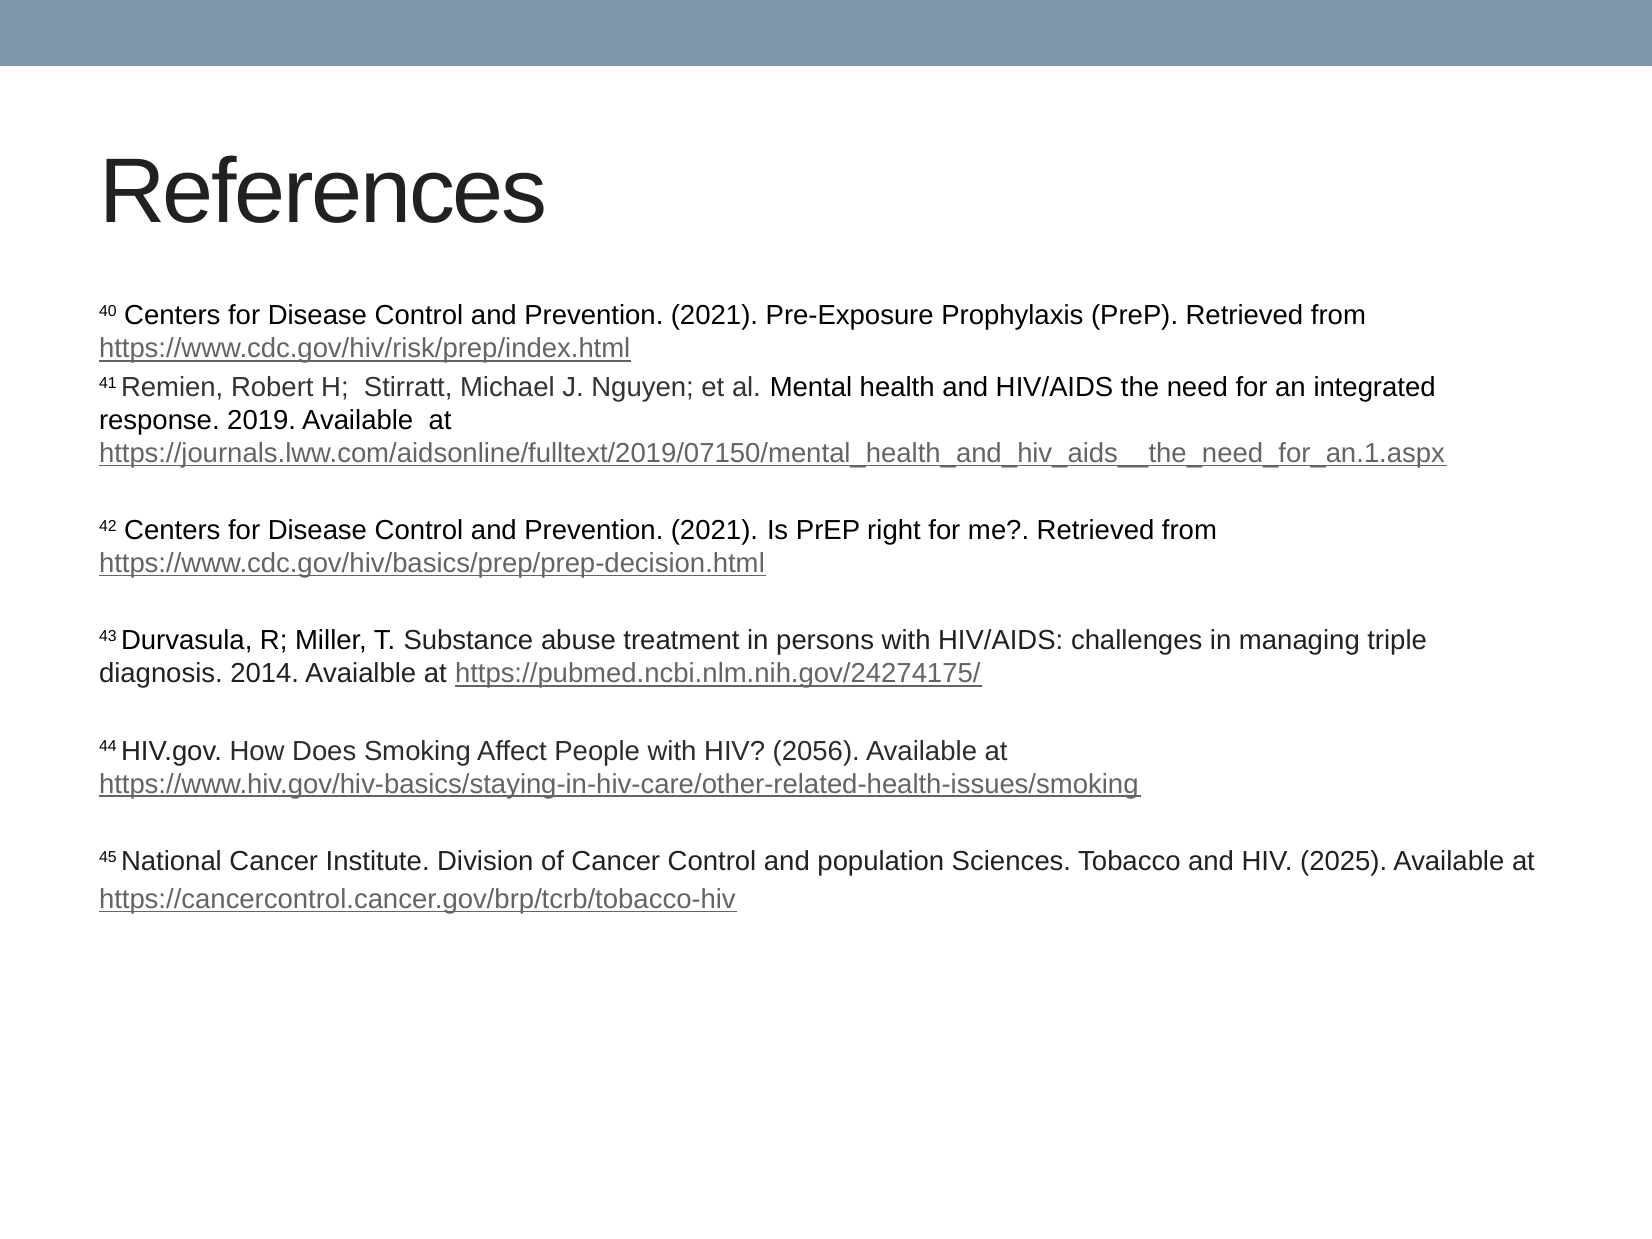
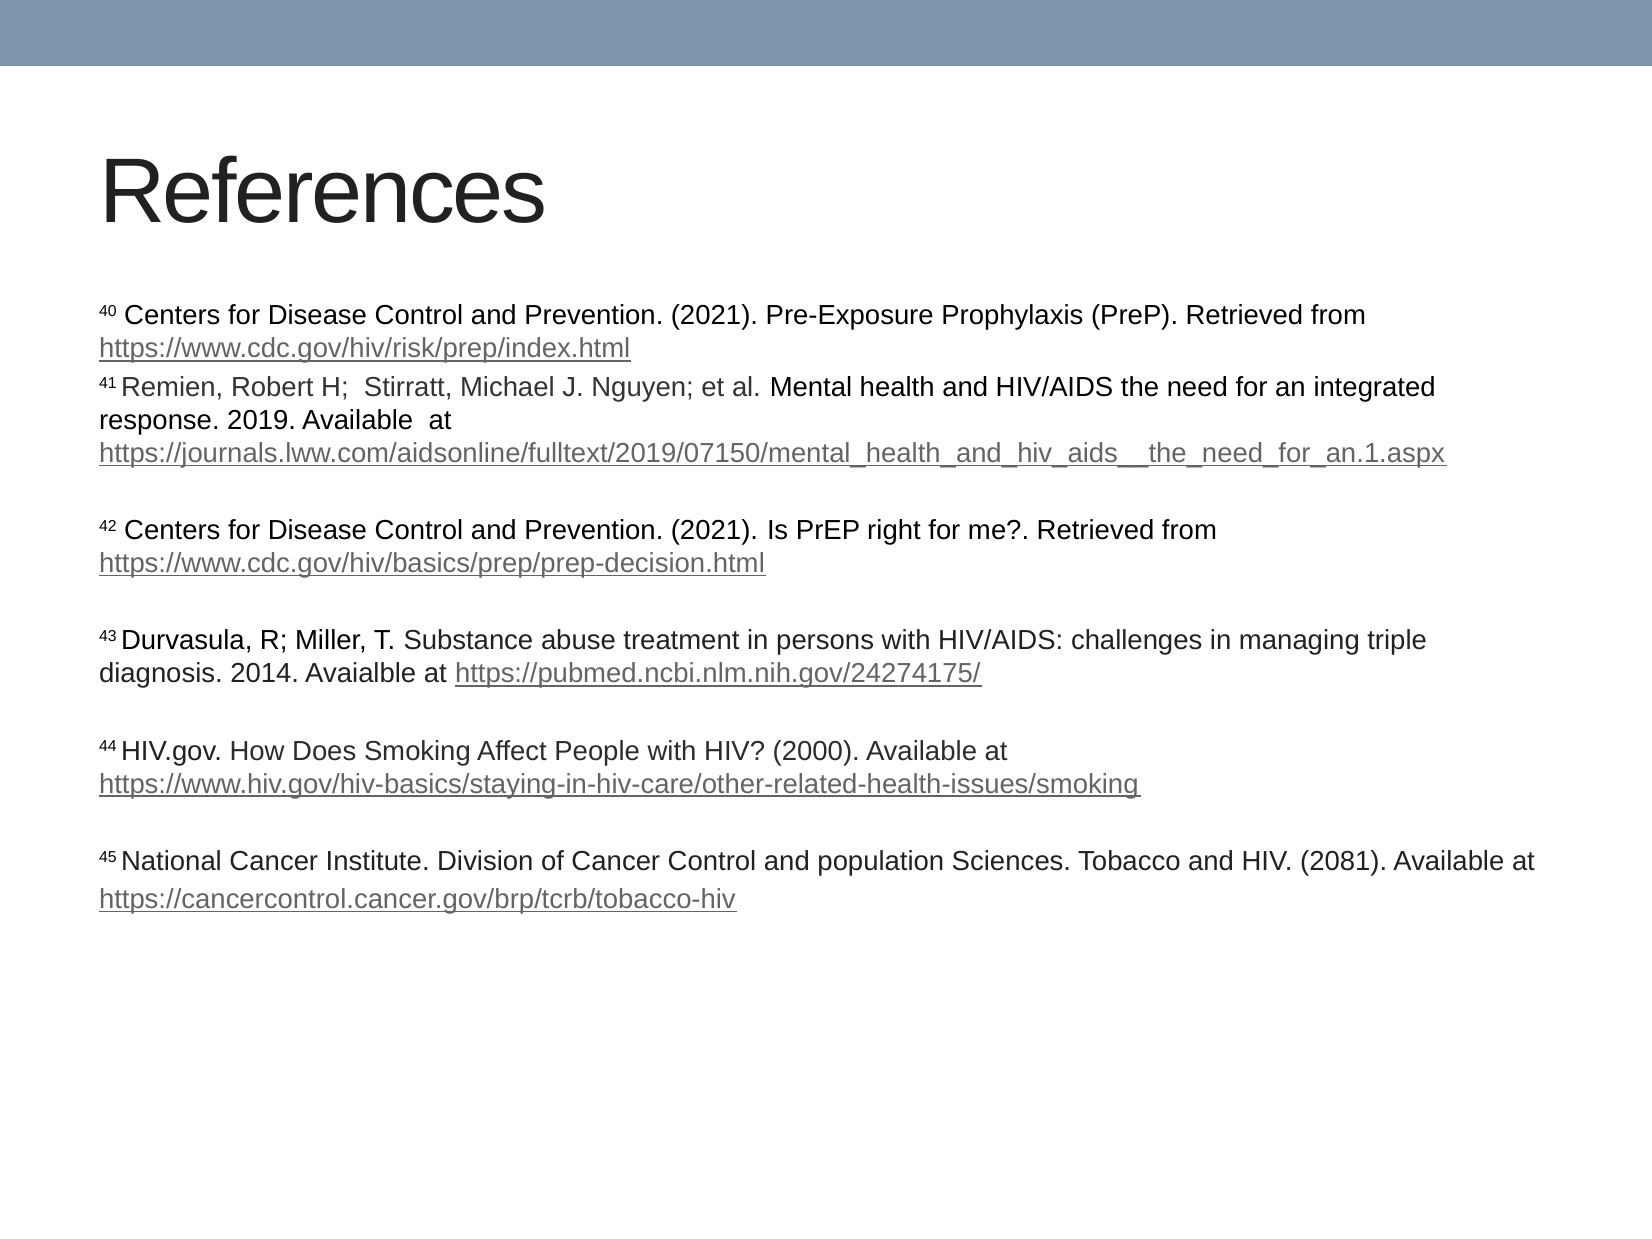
2056: 2056 -> 2000
2025: 2025 -> 2081
